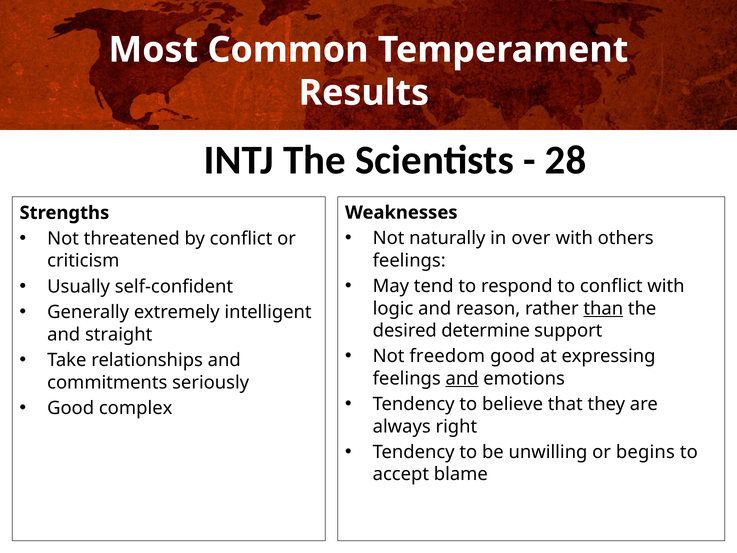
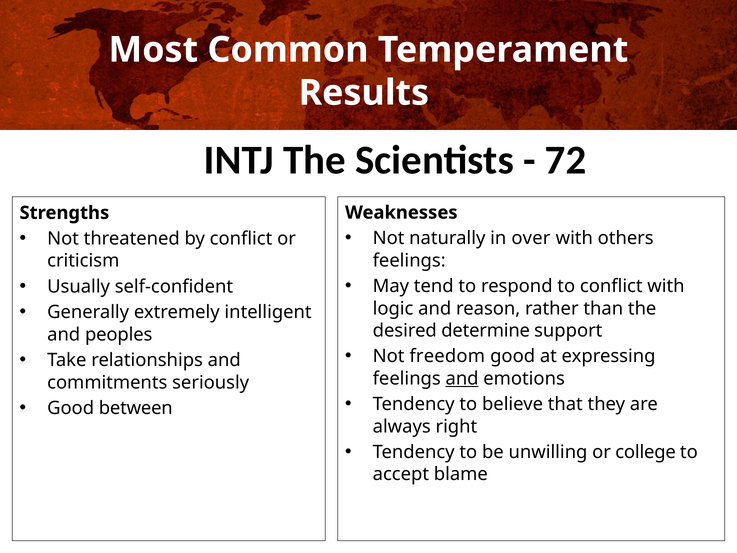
28: 28 -> 72
than underline: present -> none
straight: straight -> peoples
complex: complex -> between
begins: begins -> college
